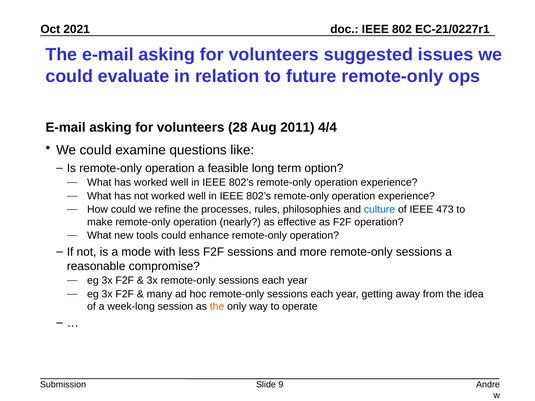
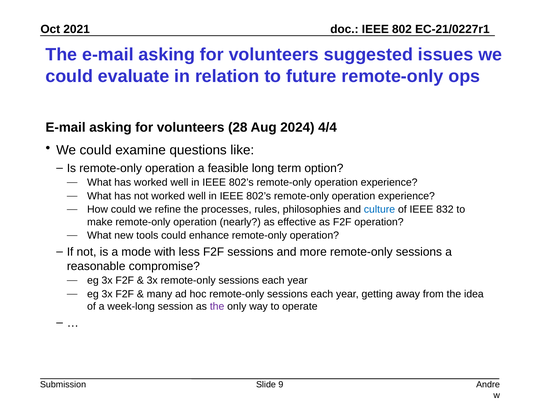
2011: 2011 -> 2024
473: 473 -> 832
the at (217, 307) colour: orange -> purple
